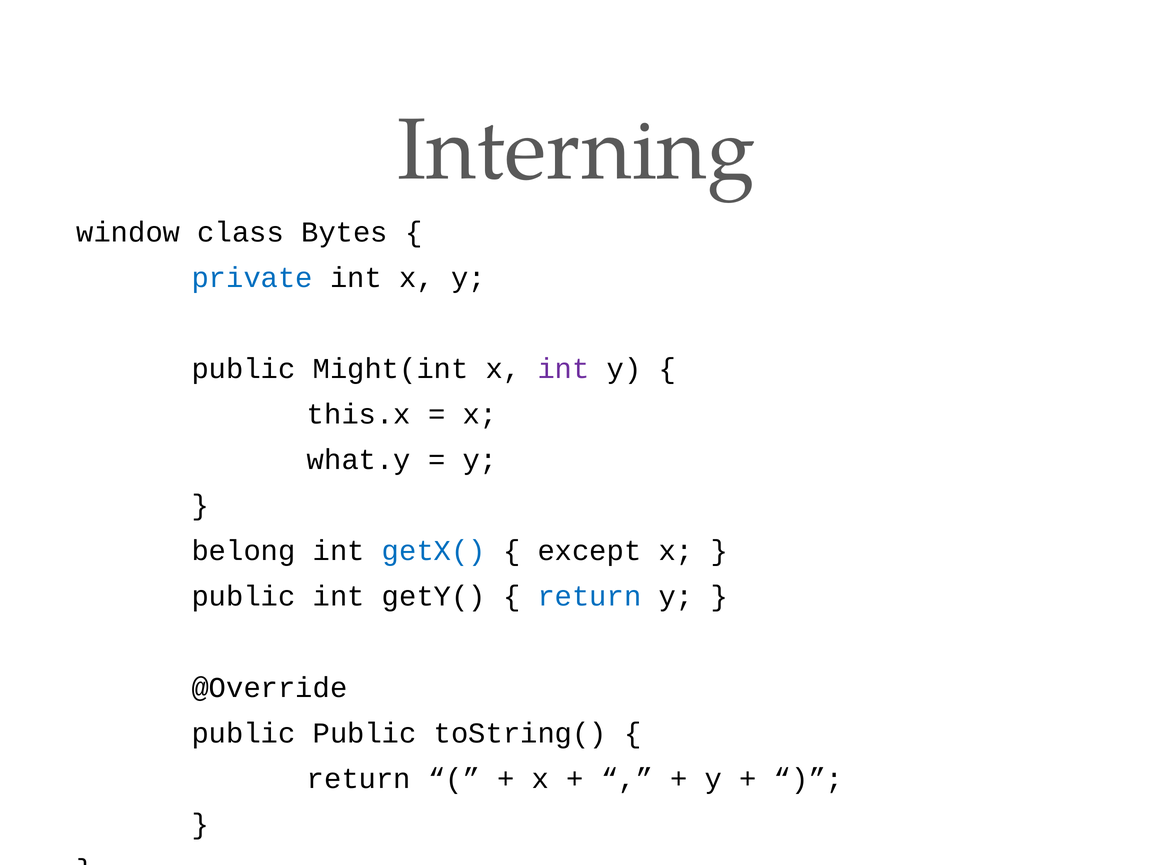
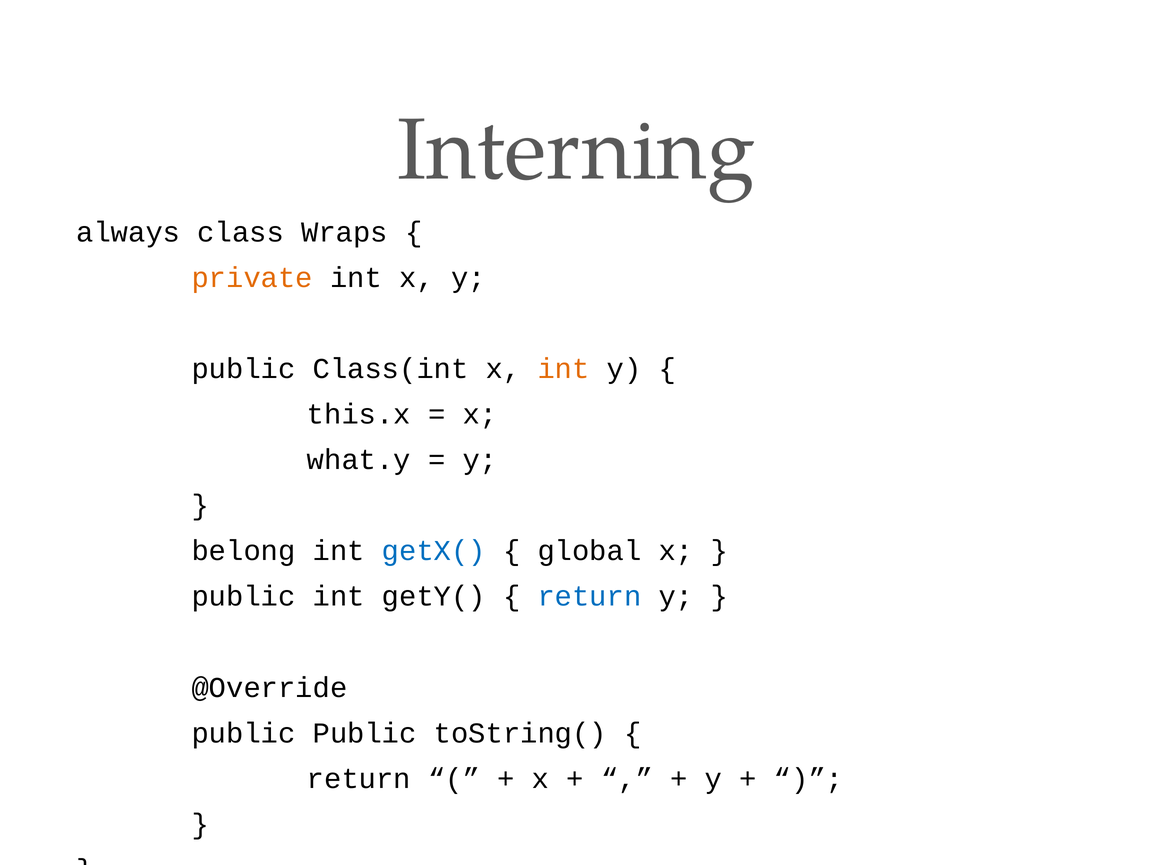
window: window -> always
Bytes: Bytes -> Wraps
private colour: blue -> orange
Might(int: Might(int -> Class(int
int at (564, 369) colour: purple -> orange
except: except -> global
